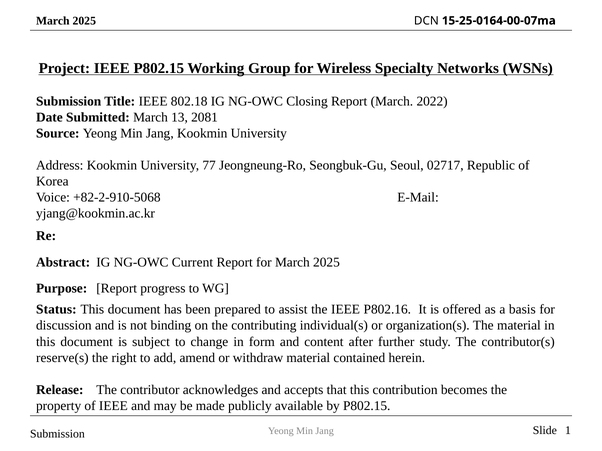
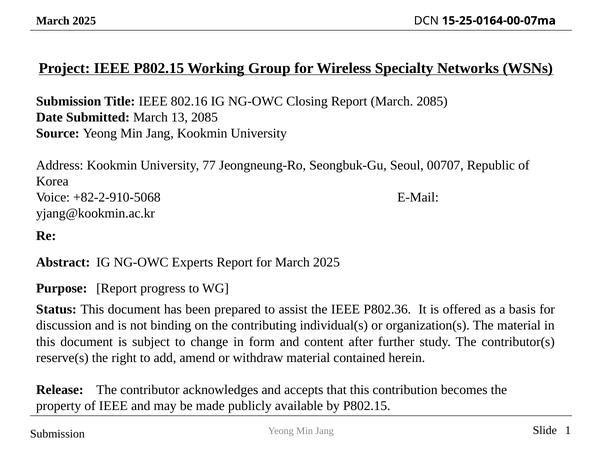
802.18: 802.18 -> 802.16
March 2022: 2022 -> 2085
13 2081: 2081 -> 2085
02717: 02717 -> 00707
Current: Current -> Experts
P802.16: P802.16 -> P802.36
